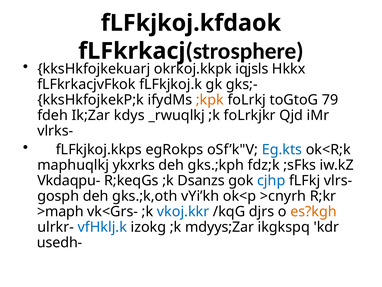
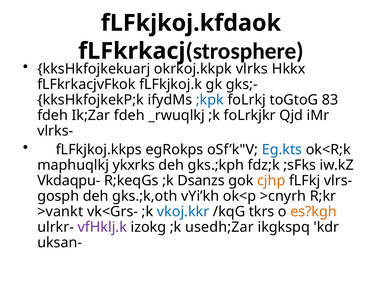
iqjsls: iqjsls -> vlrks
;kpk colour: orange -> blue
79: 79 -> 83
Ik;Zar kdys: kdys -> fdeh
cjhp colour: blue -> orange
>maph: >maph -> >vankt
djrs: djrs -> tkrs
vfHklj.k colour: blue -> purple
mdyys;Zar: mdyys;Zar -> usedh;Zar
usedh-: usedh- -> uksan-
